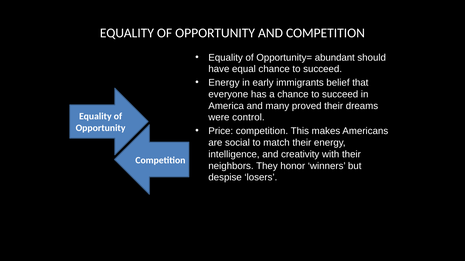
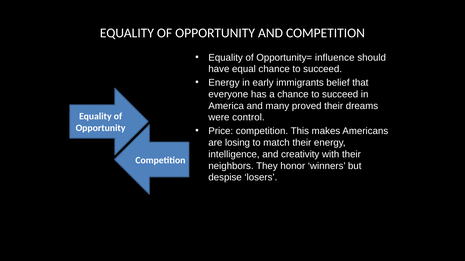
abundant: abundant -> influence
social: social -> losing
